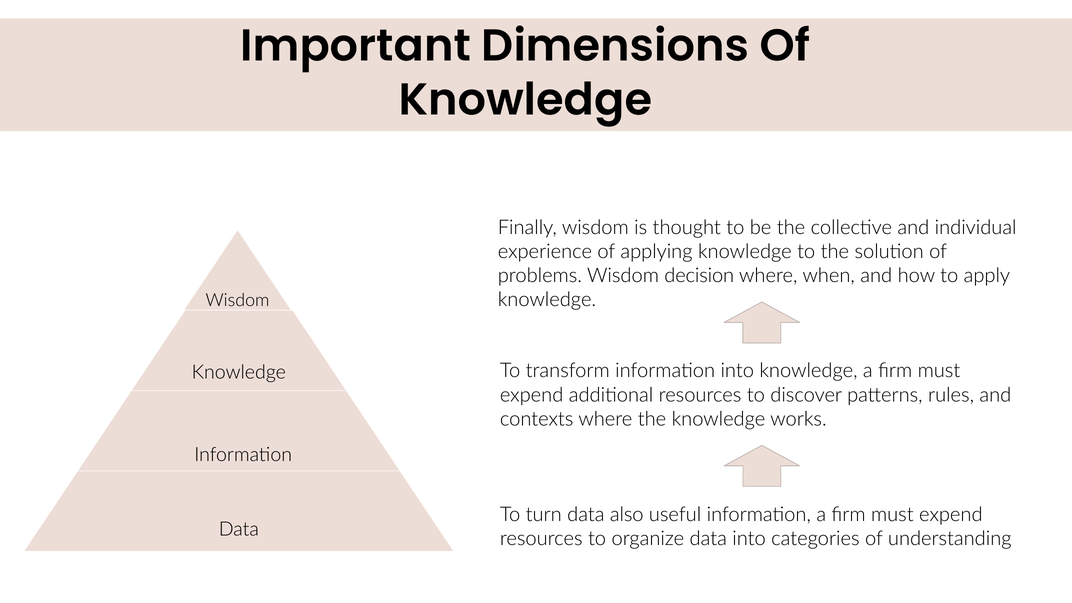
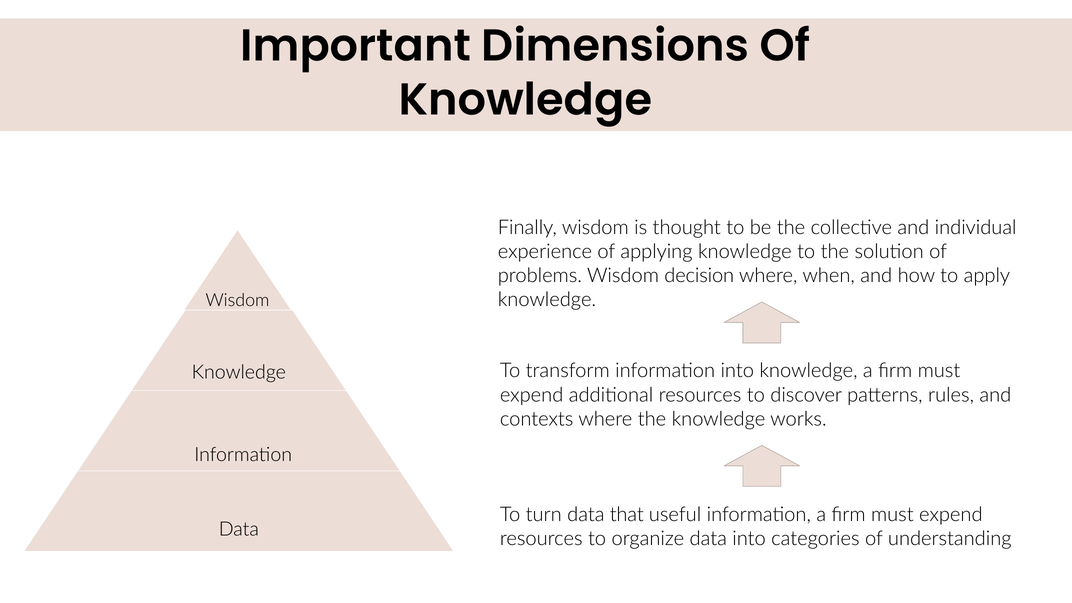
also: also -> that
